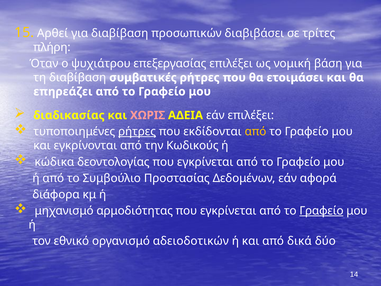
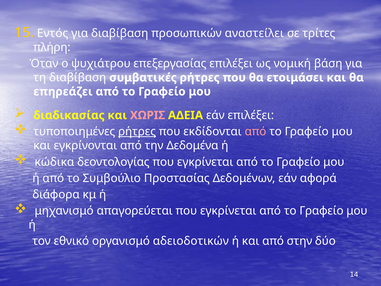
Αρθεί: Αρθεί -> Εντός
διαβιβάσει: διαβιβάσει -> αναστείλει
από at (255, 132) colour: yellow -> pink
Κωδικούς: Κωδικούς -> Δεδομένα
αρμοδιότητας: αρμοδιότητας -> απαγορεύεται
Γραφείο at (321, 211) underline: present -> none
δικά: δικά -> στην
